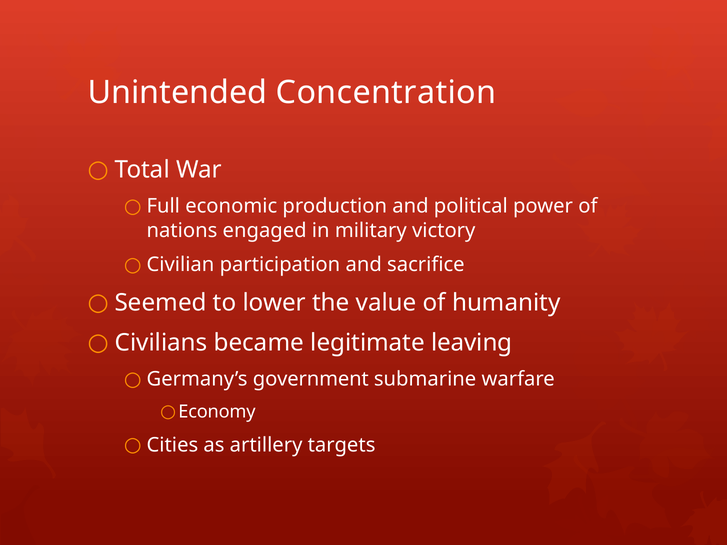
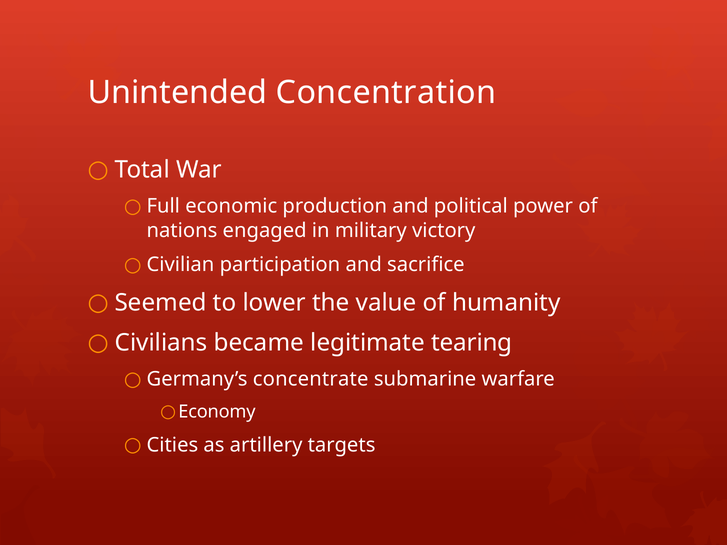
leaving: leaving -> tearing
government: government -> concentrate
